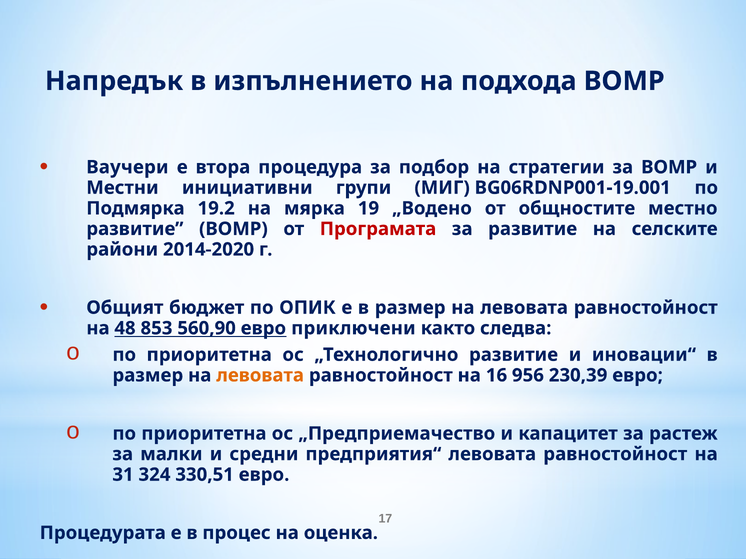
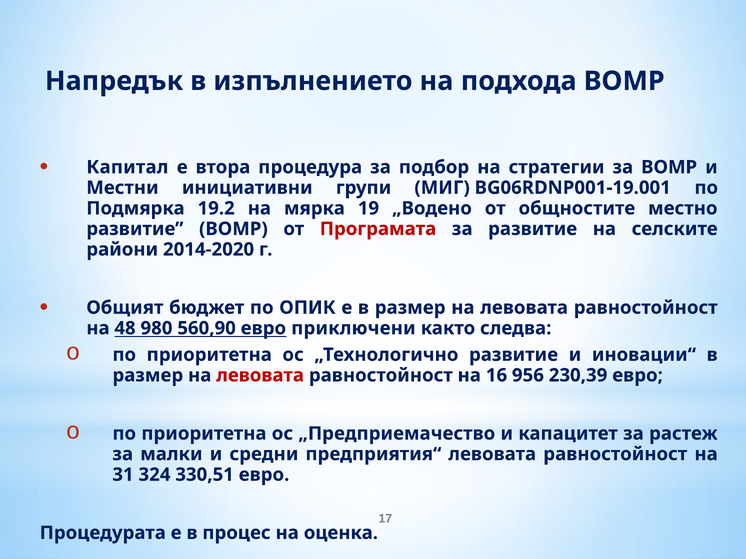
Ваучери: Ваучери -> Капитал
853: 853 -> 980
левовата at (260, 376) colour: orange -> red
